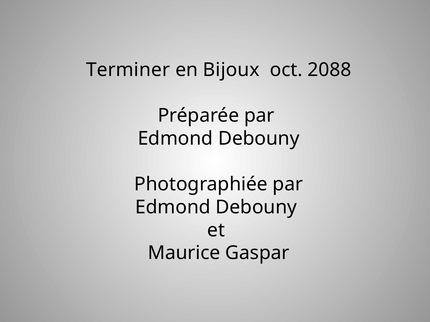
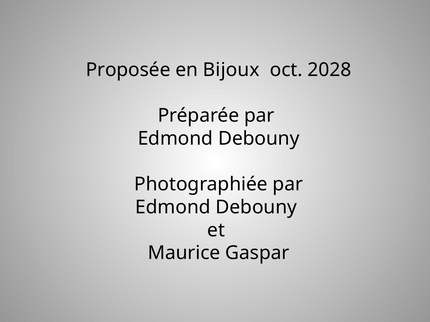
Terminer: Terminer -> Proposée
2088: 2088 -> 2028
